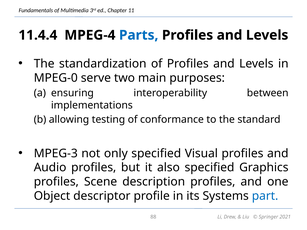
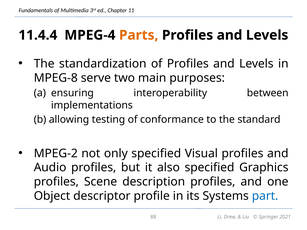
Parts colour: blue -> orange
MPEG-0: MPEG-0 -> MPEG-8
MPEG-3: MPEG-3 -> MPEG-2
